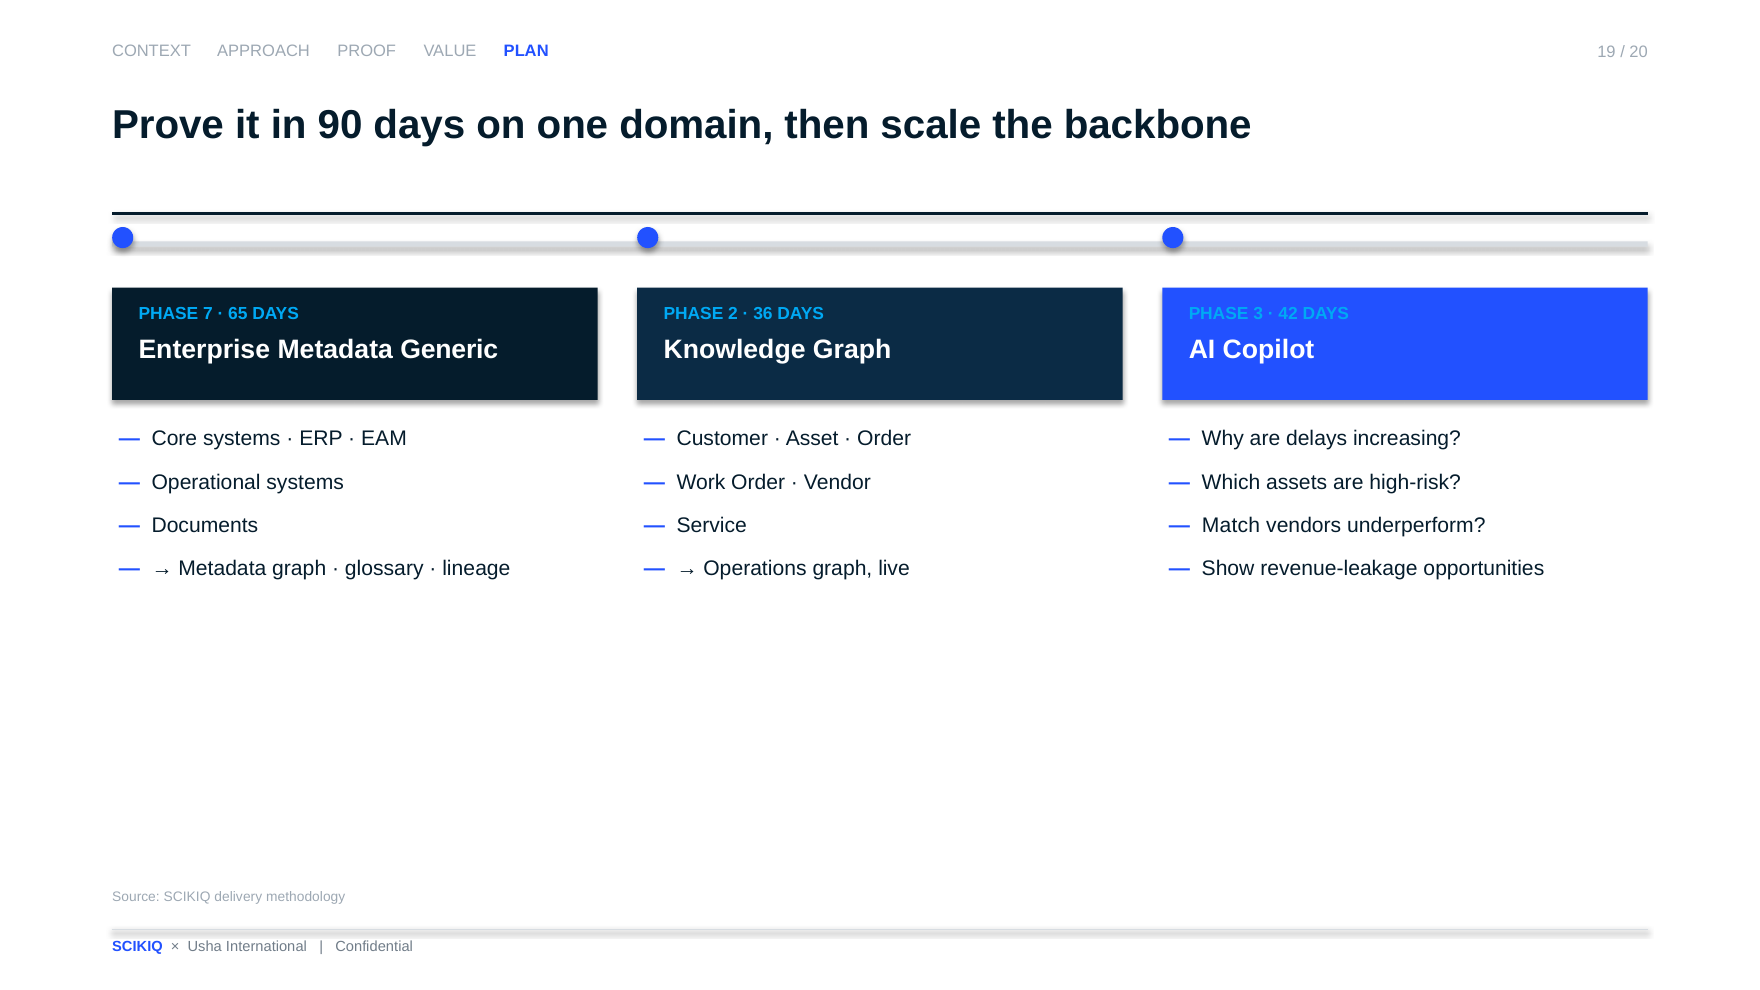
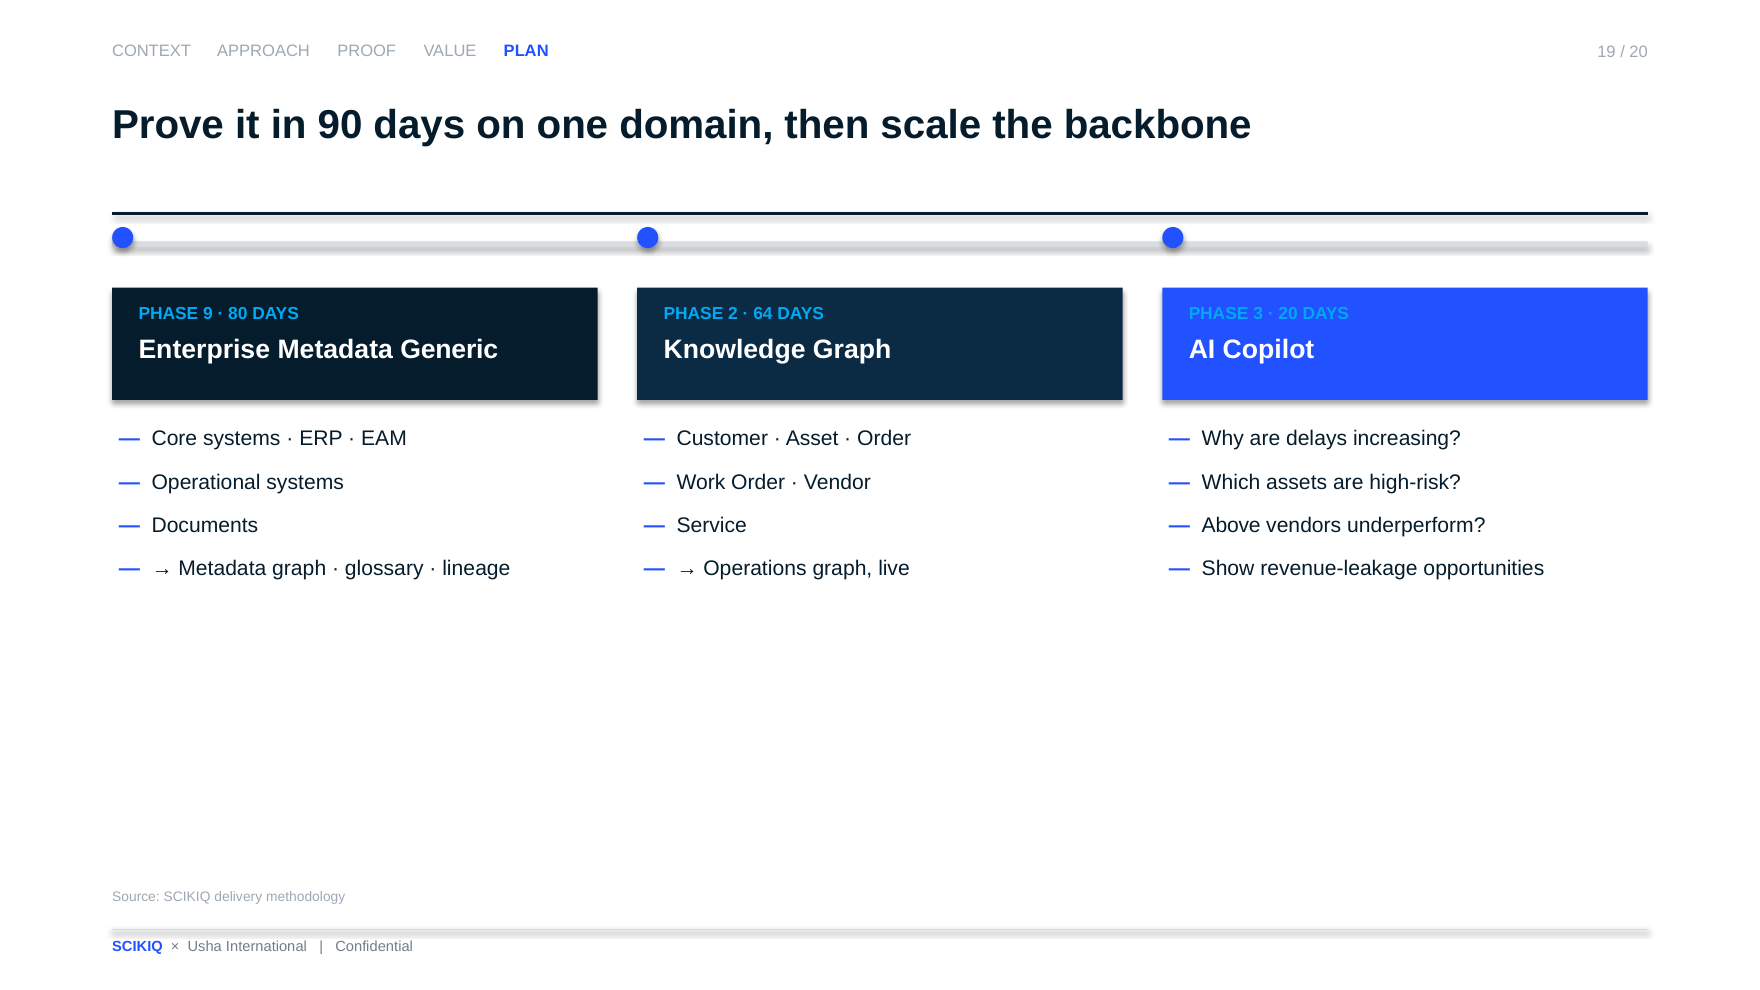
7: 7 -> 9
65: 65 -> 80
36: 36 -> 64
42 at (1288, 314): 42 -> 20
Match: Match -> Above
